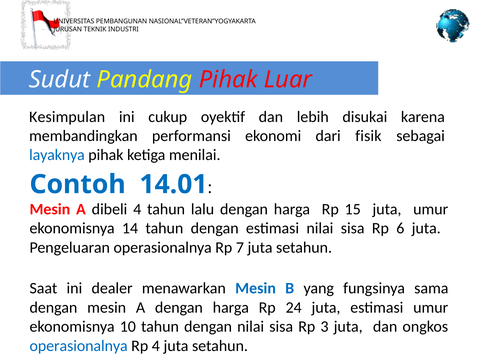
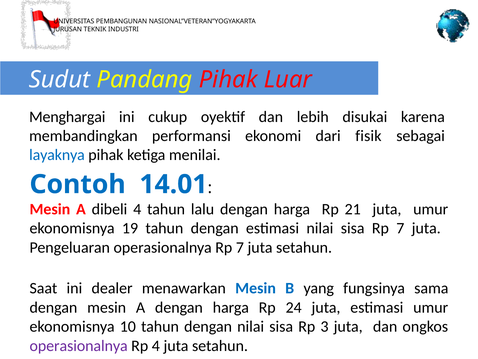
Kesimpulan: Kesimpulan -> Menghargai
15: 15 -> 21
14: 14 -> 19
sisa Rp 6: 6 -> 7
operasionalnya at (79, 345) colour: blue -> purple
